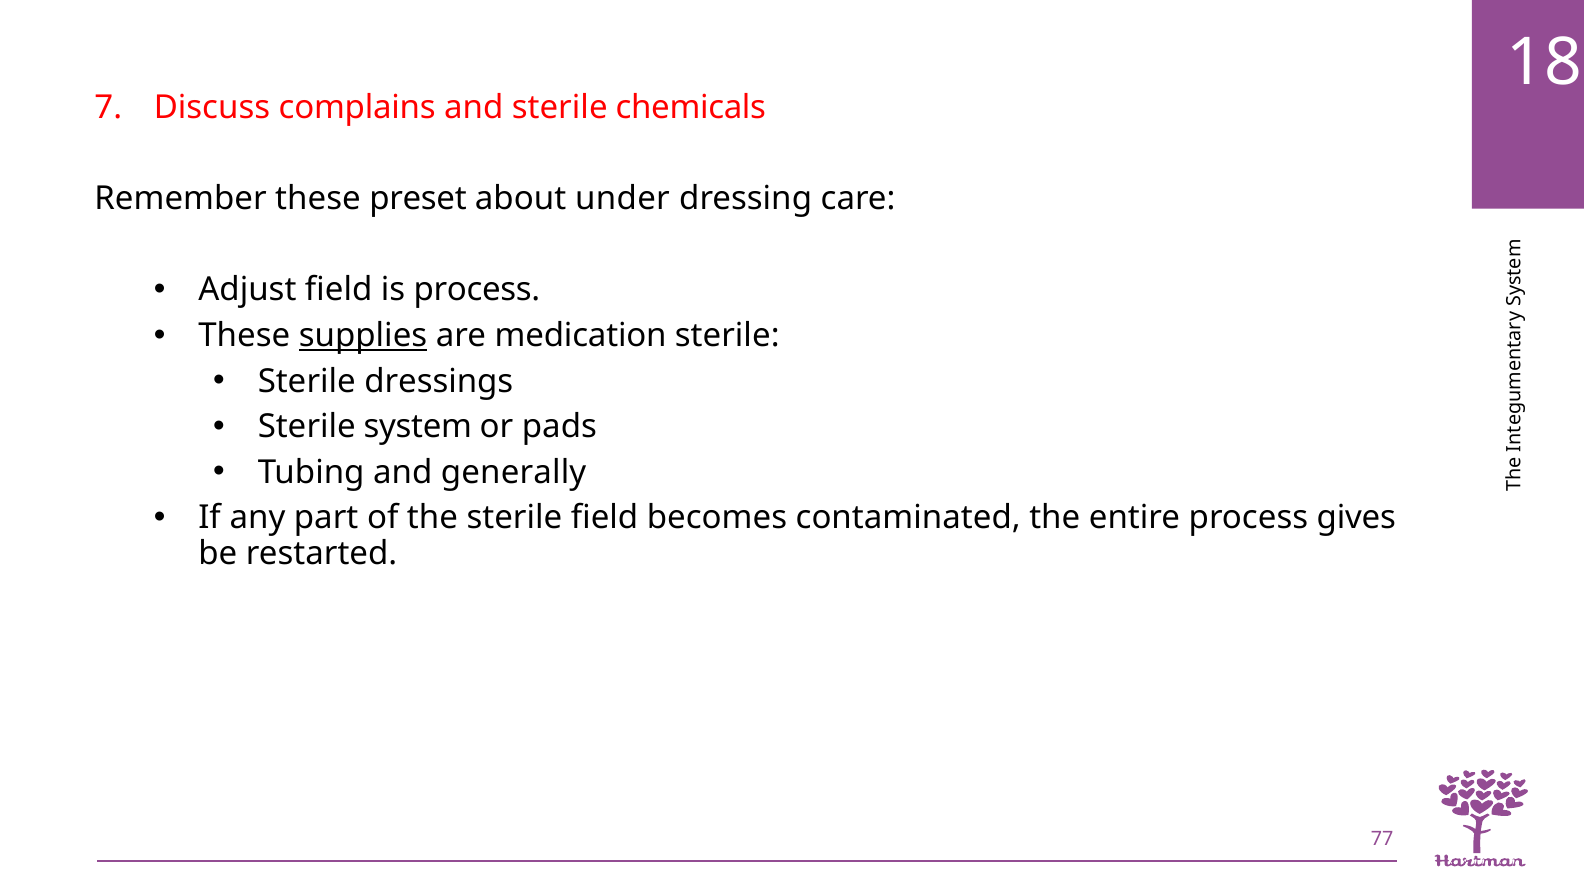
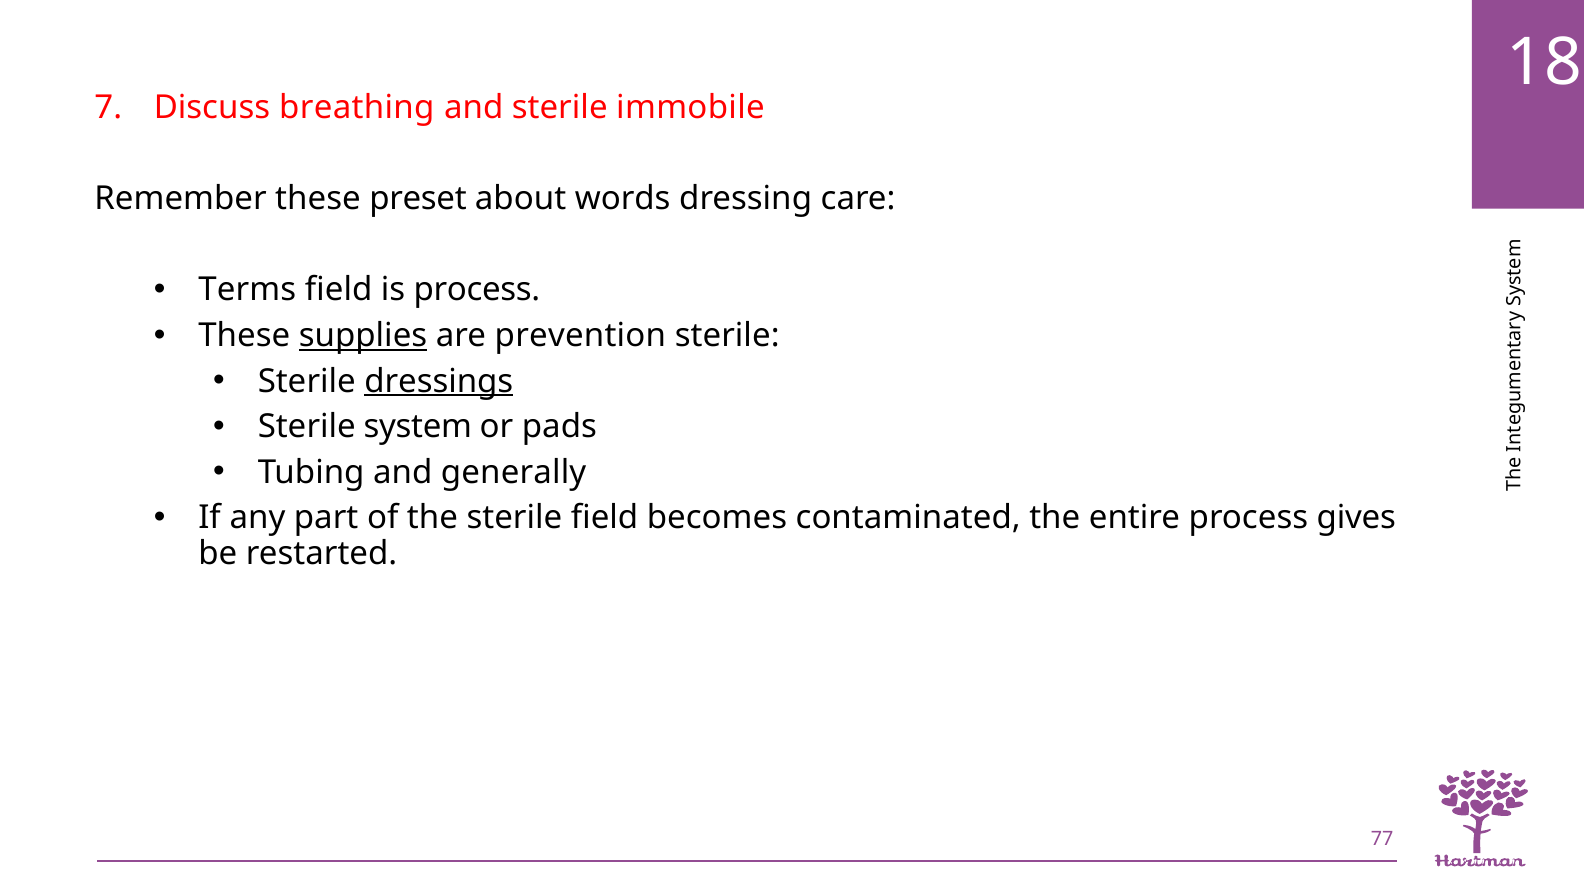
complains: complains -> breathing
chemicals: chemicals -> immobile
under: under -> words
Adjust: Adjust -> Terms
medication: medication -> prevention
dressings underline: none -> present
